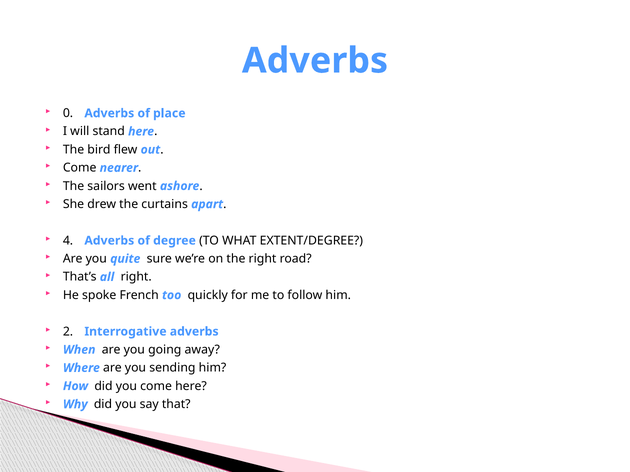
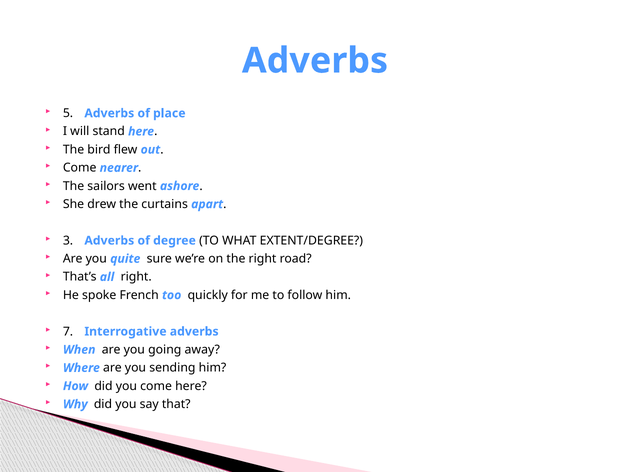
0: 0 -> 5
4: 4 -> 3
2: 2 -> 7
